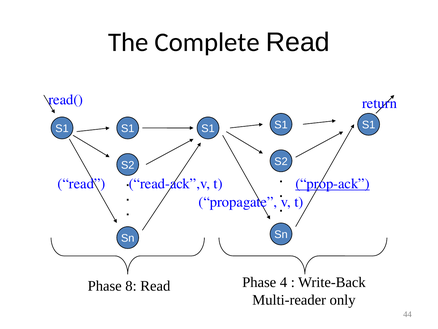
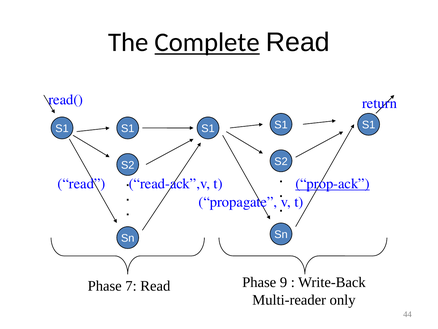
Complete underline: none -> present
8: 8 -> 7
4: 4 -> 9
